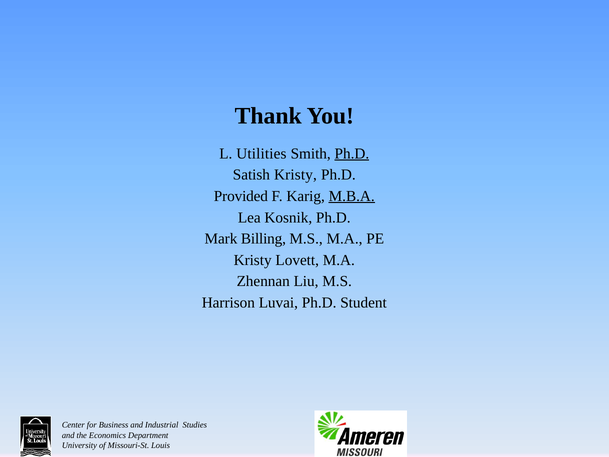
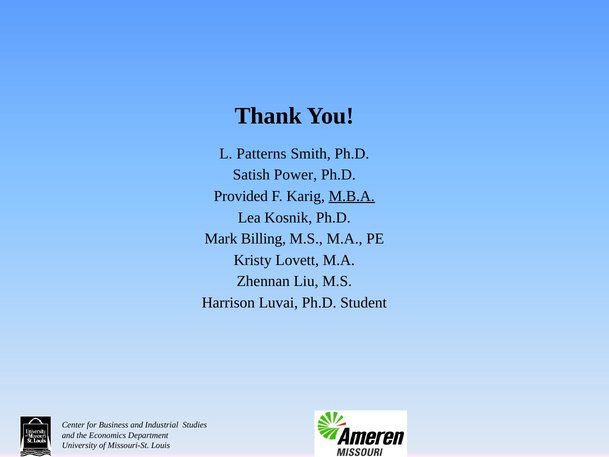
Utilities: Utilities -> Patterns
Ph.D at (352, 153) underline: present -> none
Satish Kristy: Kristy -> Power
